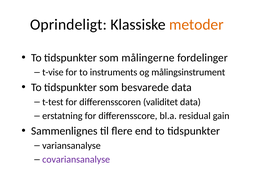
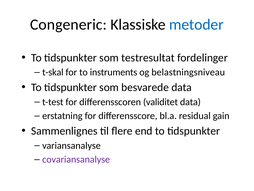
Oprindeligt: Oprindeligt -> Congeneric
metoder colour: orange -> blue
målingerne: målingerne -> testresultat
t-vise: t-vise -> t-skal
målingsinstrument: målingsinstrument -> belastningsniveau
